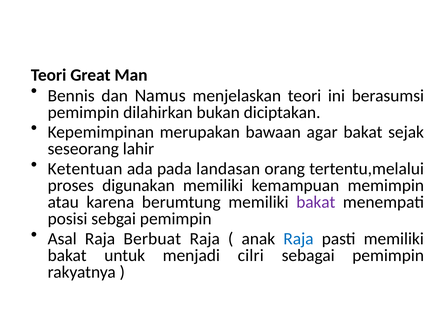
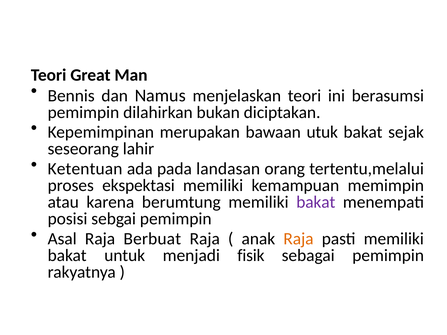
agar: agar -> utuk
digunakan: digunakan -> ekspektasi
Raja at (298, 239) colour: blue -> orange
cilri: cilri -> fisik
